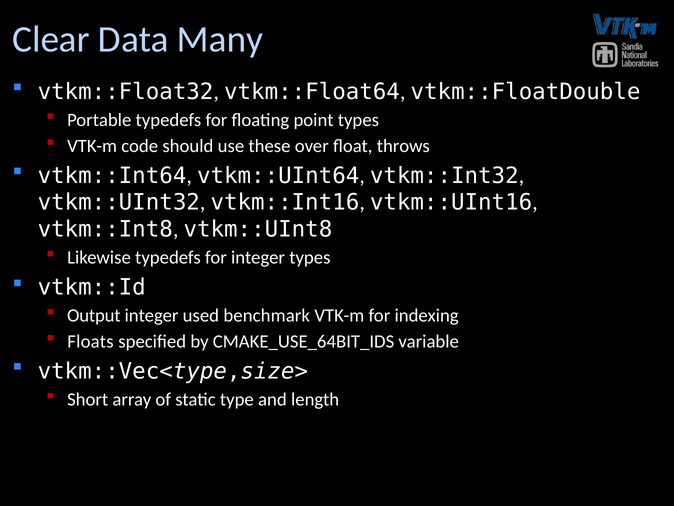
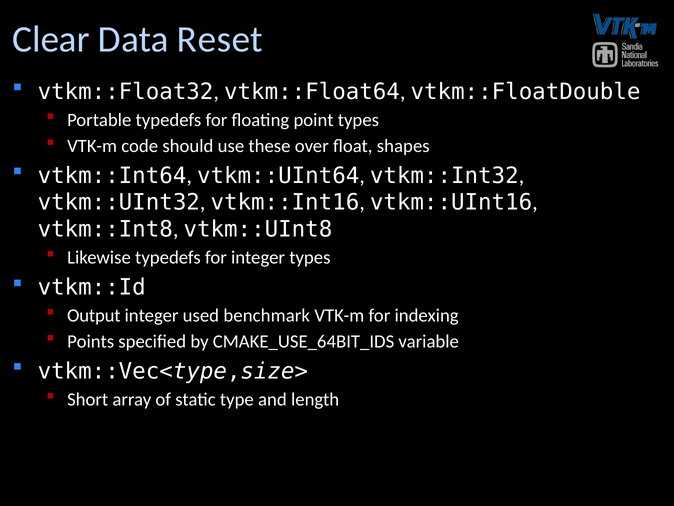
Many: Many -> Reset
throws: throws -> shapes
Floats: Floats -> Points
